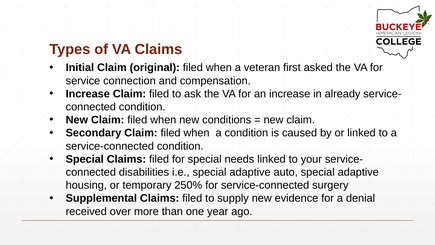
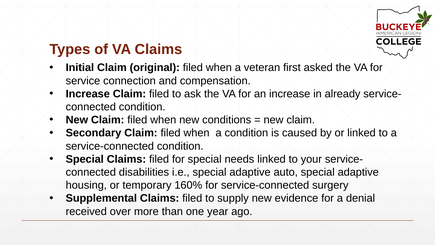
250%: 250% -> 160%
